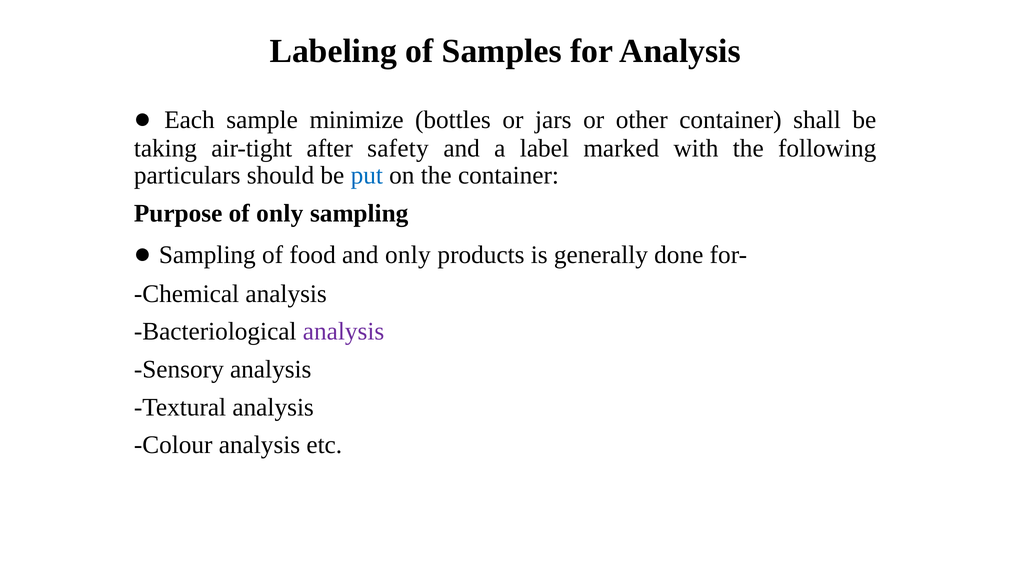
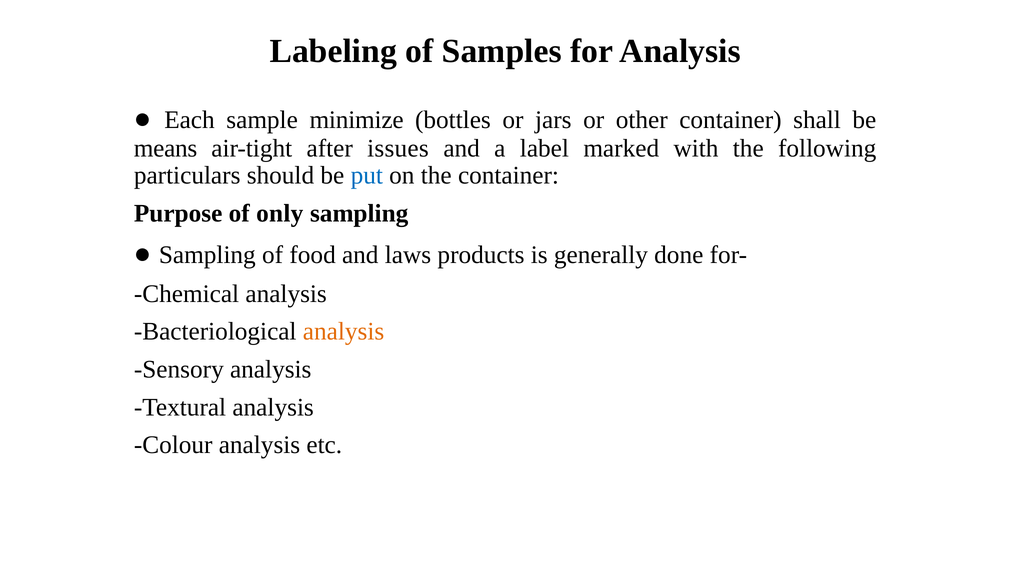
taking: taking -> means
safety: safety -> issues
and only: only -> laws
analysis at (344, 331) colour: purple -> orange
